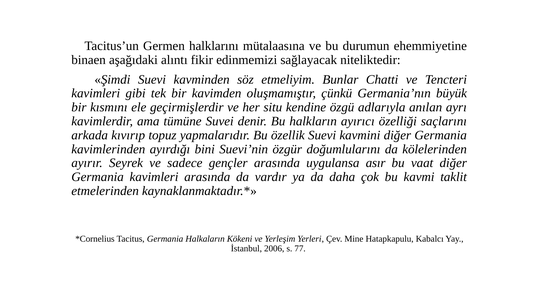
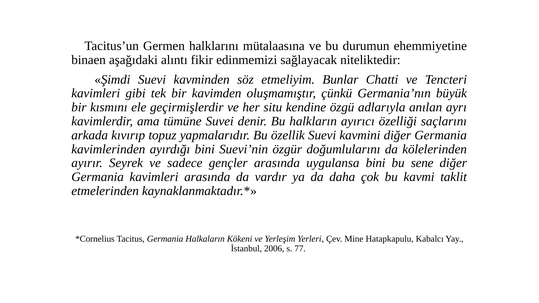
uygulansa asır: asır -> bini
vaat: vaat -> sene
